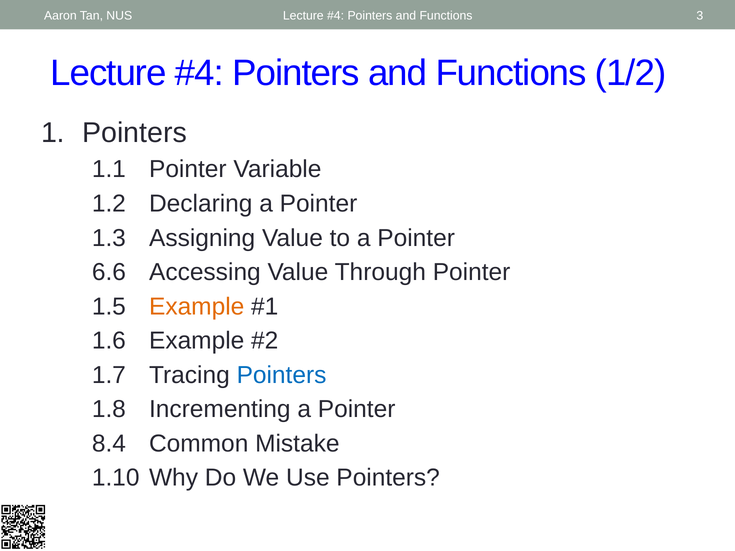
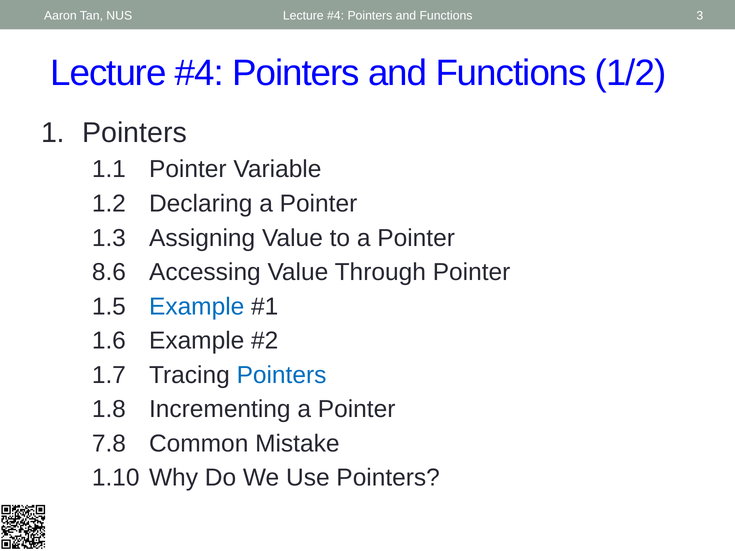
6.6: 6.6 -> 8.6
Example at (197, 307) colour: orange -> blue
8.4: 8.4 -> 7.8
